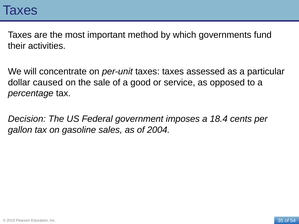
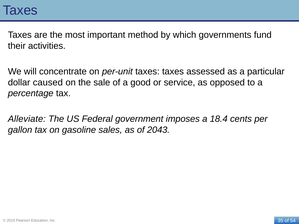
Decision: Decision -> Alleviate
2004: 2004 -> 2043
